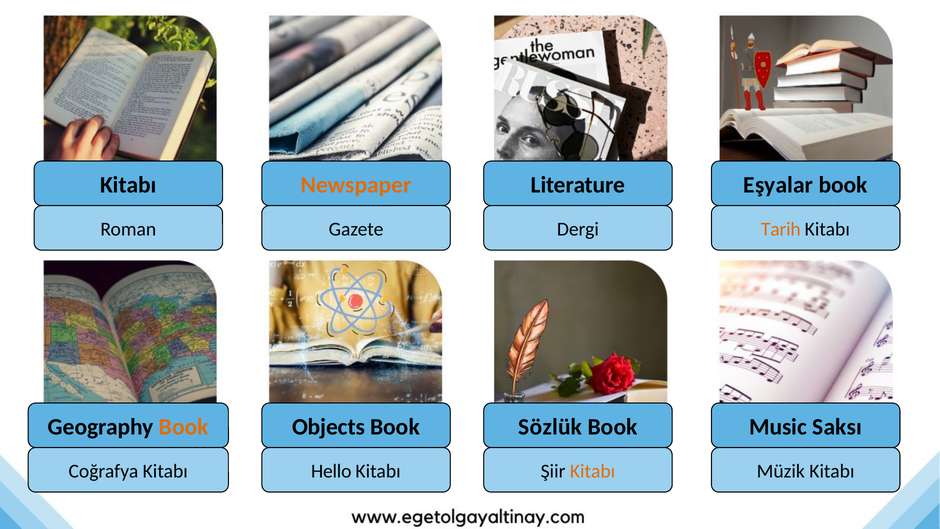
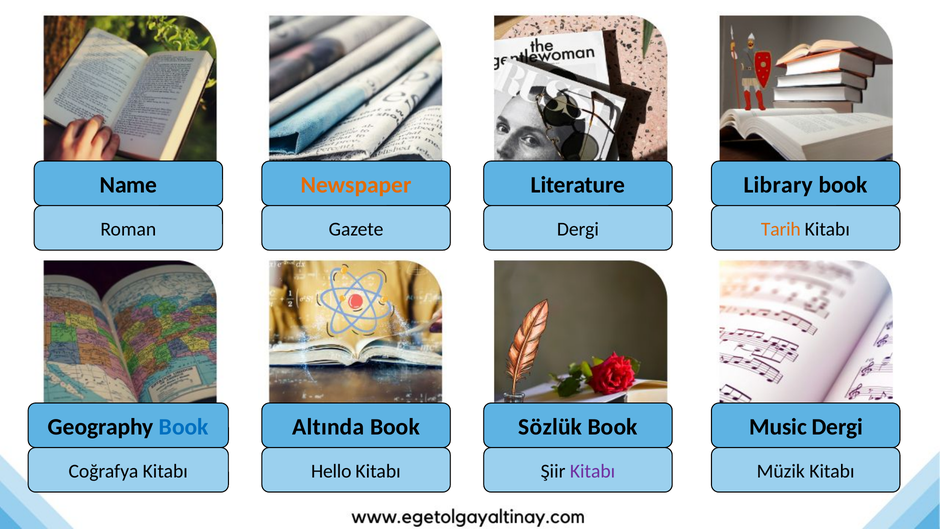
Kitabı at (128, 185): Kitabı -> Name
Eşyalar: Eşyalar -> Library
Book at (184, 427) colour: orange -> blue
Objects: Objects -> Altında
Music Saksı: Saksı -> Dergi
Kitabı at (593, 471) colour: orange -> purple
